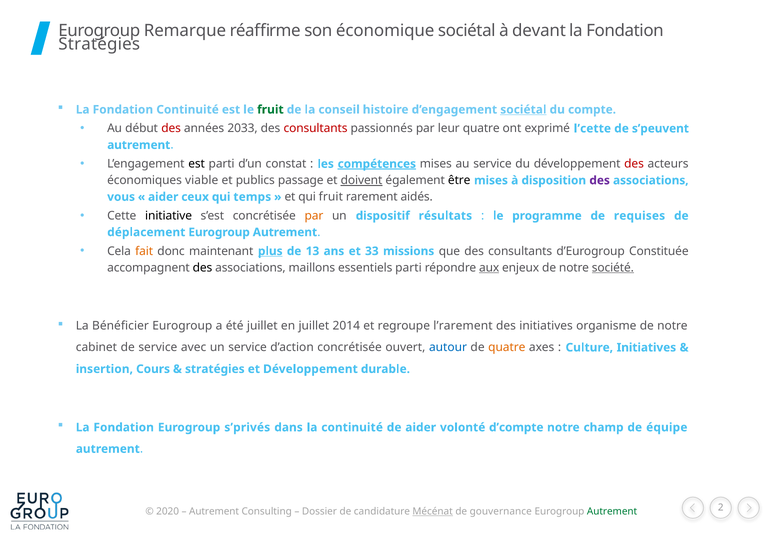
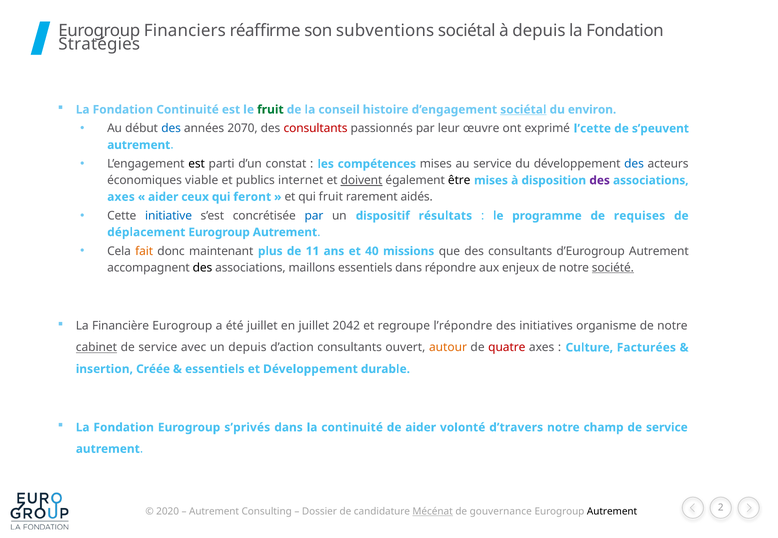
Remarque: Remarque -> Financiers
économique: économique -> subventions
à devant: devant -> depuis
compte: compte -> environ
des at (171, 129) colour: red -> blue
2033: 2033 -> 2070
leur quatre: quatre -> œuvre
compétences underline: present -> none
des at (634, 164) colour: red -> blue
passage: passage -> internet
vous at (121, 197): vous -> axes
temps: temps -> feront
initiative colour: black -> blue
par at (314, 216) colour: orange -> blue
plus underline: present -> none
13: 13 -> 11
33: 33 -> 40
d’Eurogroup Constituée: Constituée -> Autrement
essentiels parti: parti -> dans
aux underline: present -> none
Bénéficier: Bénéficier -> Financière
2014: 2014 -> 2042
l’rarement: l’rarement -> l’répondre
cabinet underline: none -> present
un service: service -> depuis
d’action concrétisée: concrétisée -> consultants
autour colour: blue -> orange
quatre at (507, 348) colour: orange -> red
Culture Initiatives: Initiatives -> Facturées
Cours: Cours -> Créée
stratégies at (215, 369): stratégies -> essentiels
d’compte: d’compte -> d’travers
équipe at (667, 428): équipe -> service
Autrement at (612, 512) colour: green -> black
